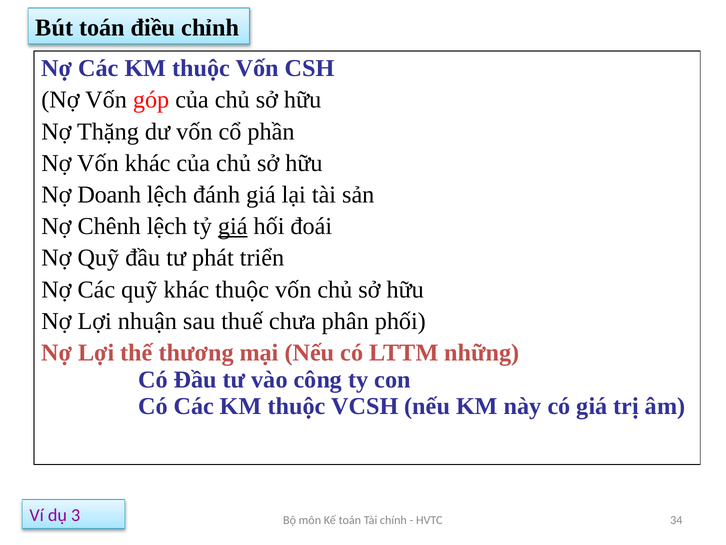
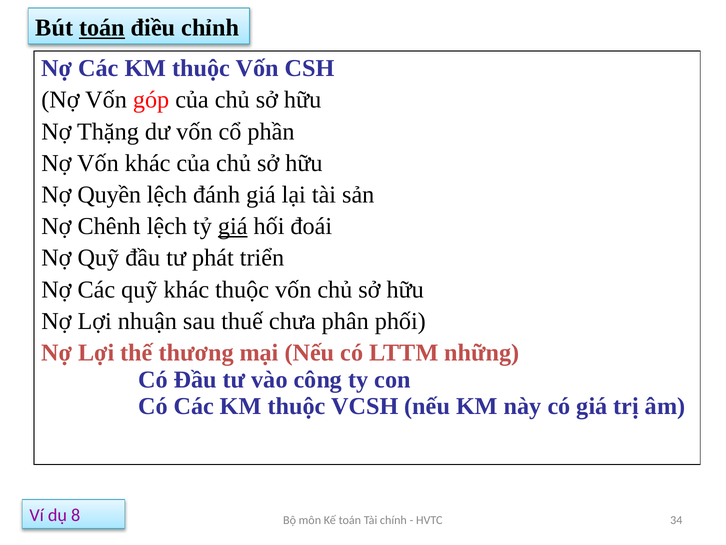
toán at (102, 28) underline: none -> present
Doanh: Doanh -> Quyền
3: 3 -> 8
